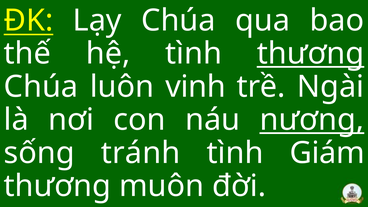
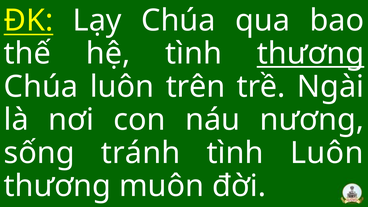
vinh: vinh -> trên
nương underline: present -> none
tình Giám: Giám -> Luôn
